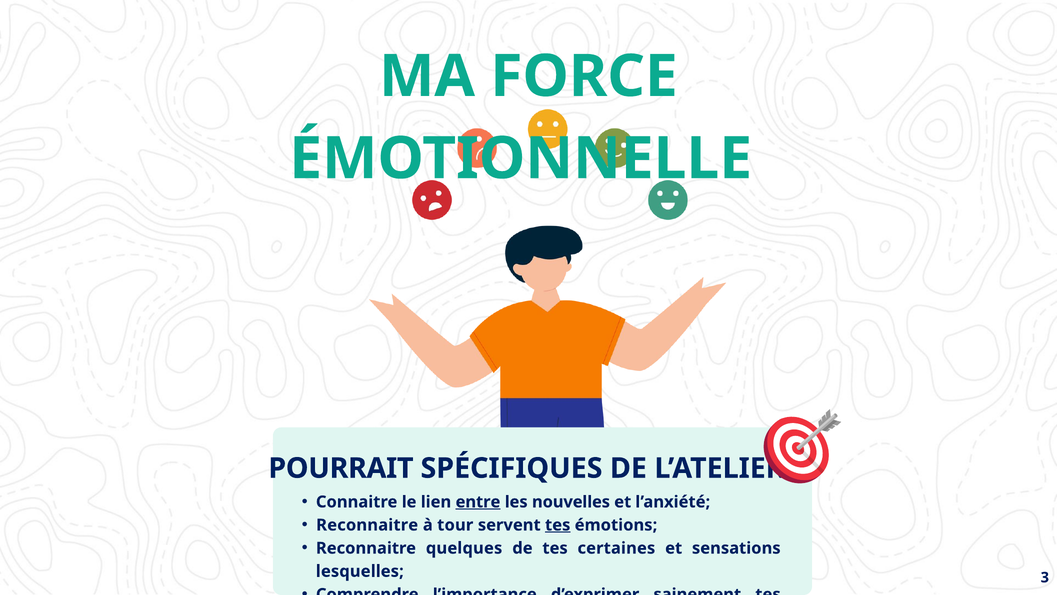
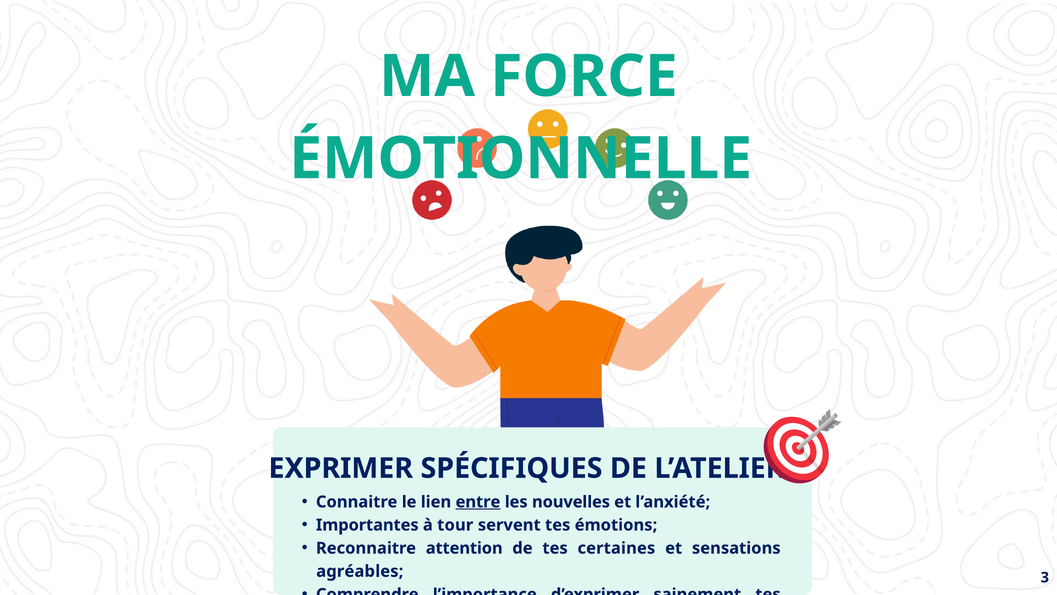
POURRAIT: POURRAIT -> EXPRIMER
Reconnaitre at (367, 525): Reconnaitre -> Importantes
tes at (558, 525) underline: present -> none
quelques: quelques -> attention
lesquelles: lesquelles -> agréables
